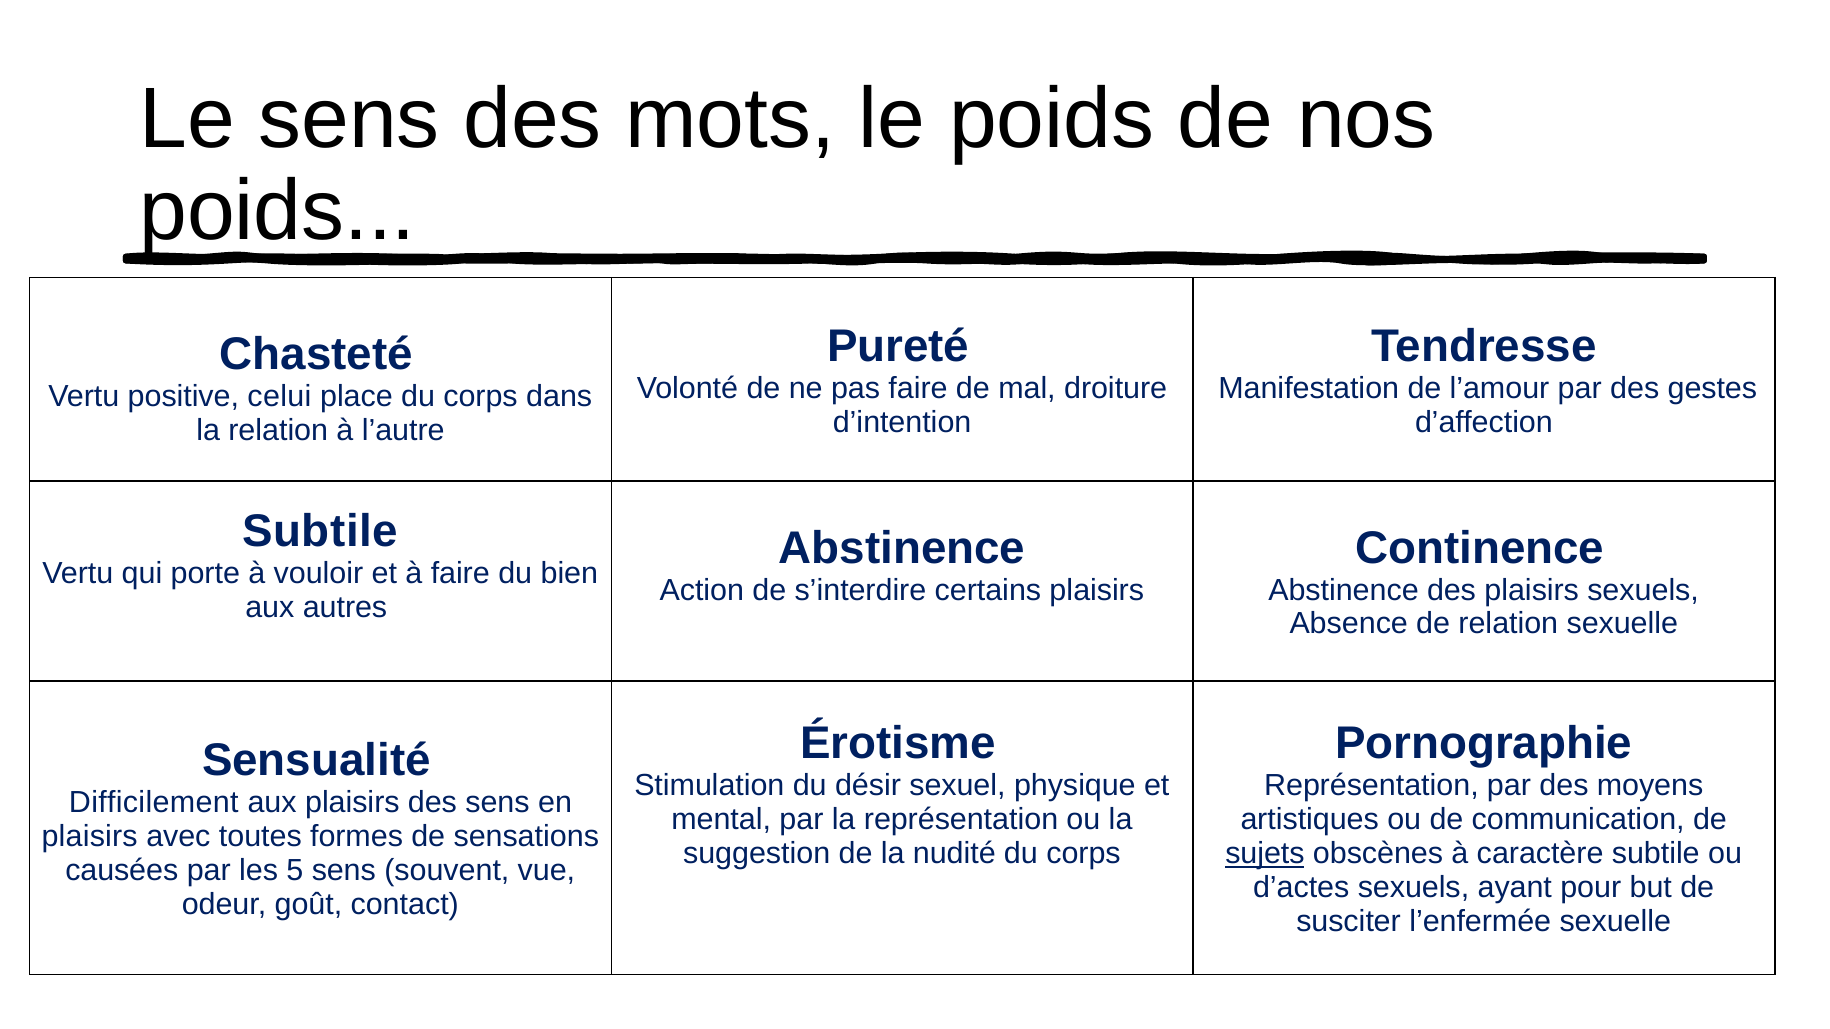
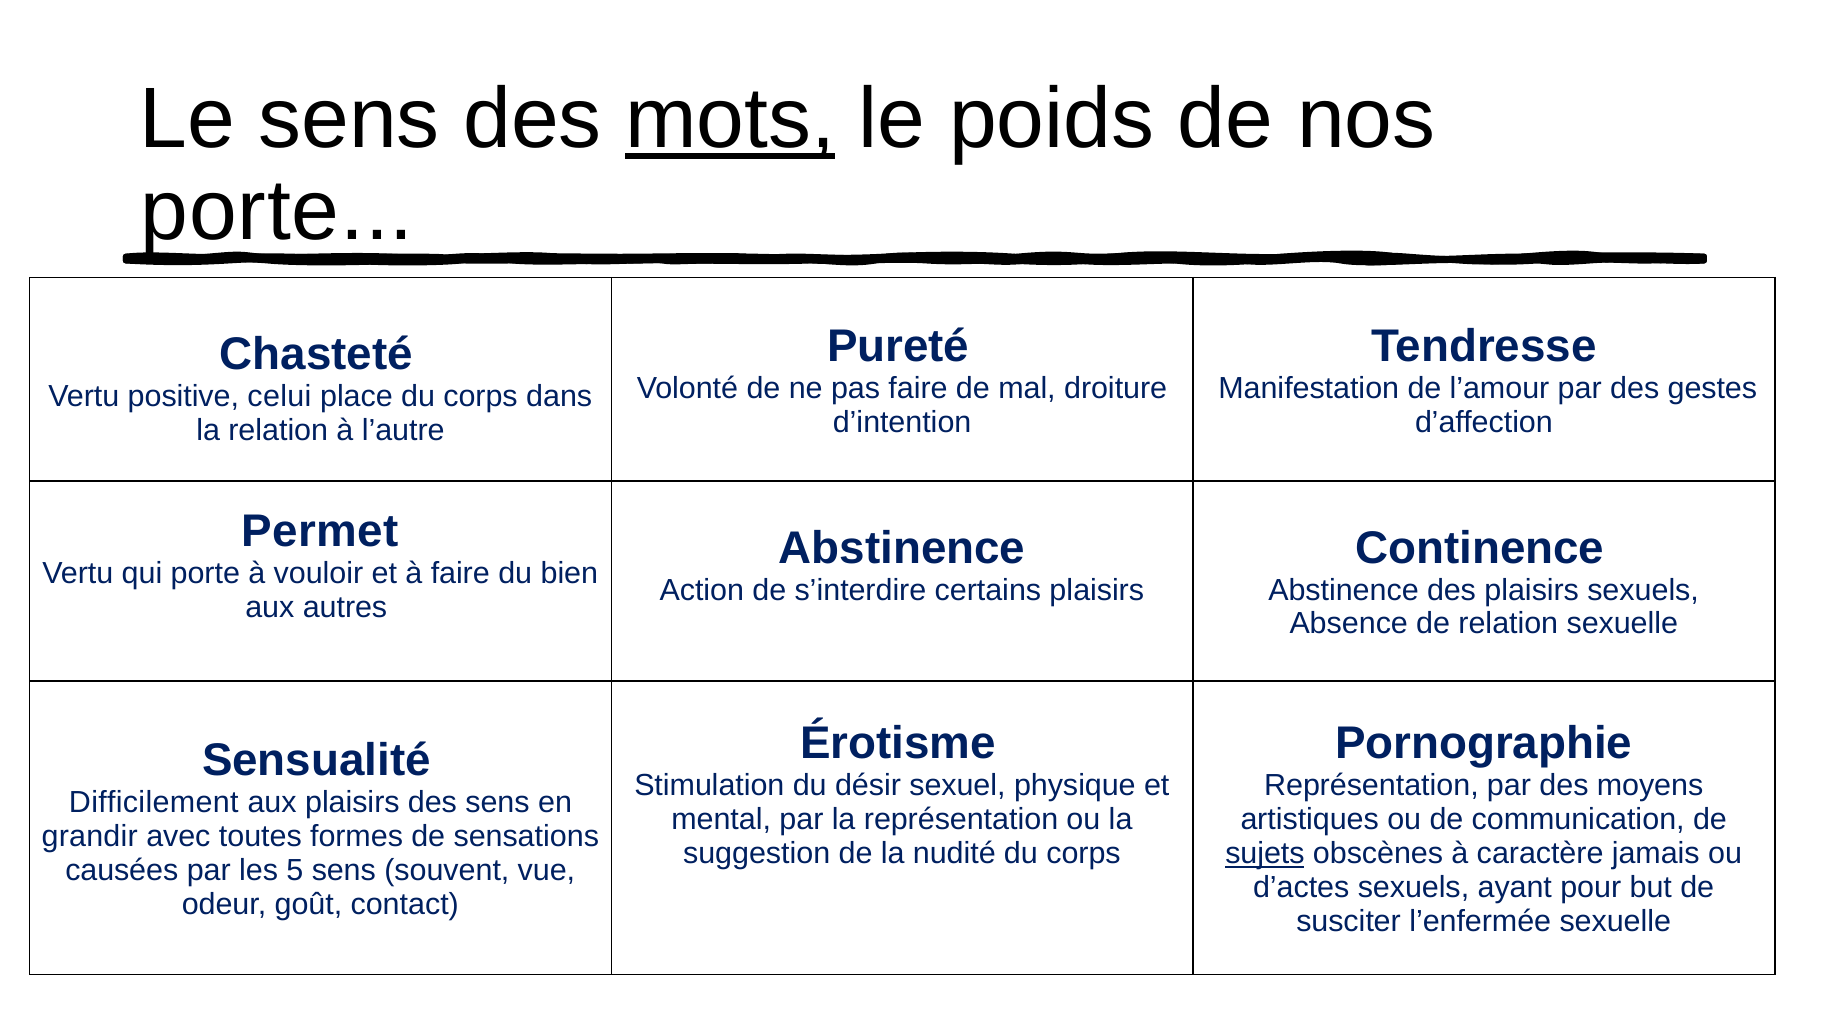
mots underline: none -> present
poids at (278, 212): poids -> porte
Subtile at (320, 531): Subtile -> Permet
plaisirs at (90, 837): plaisirs -> grandir
caractère subtile: subtile -> jamais
